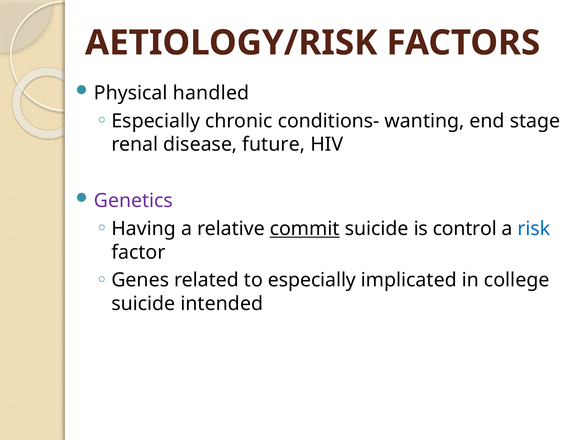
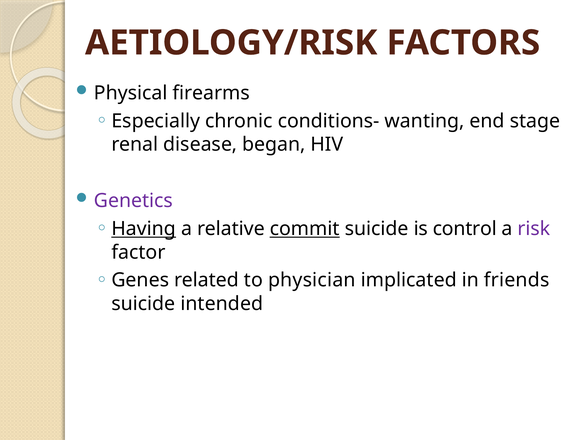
handled: handled -> firearms
future: future -> began
Having underline: none -> present
risk colour: blue -> purple
to especially: especially -> physician
college: college -> friends
